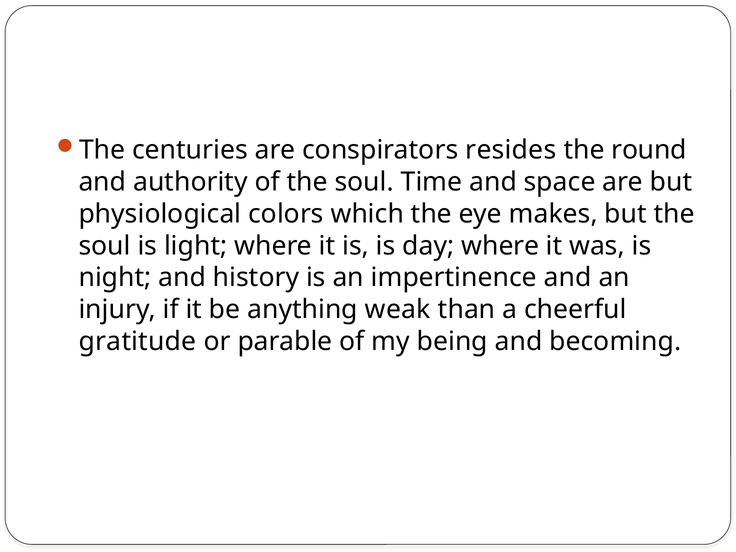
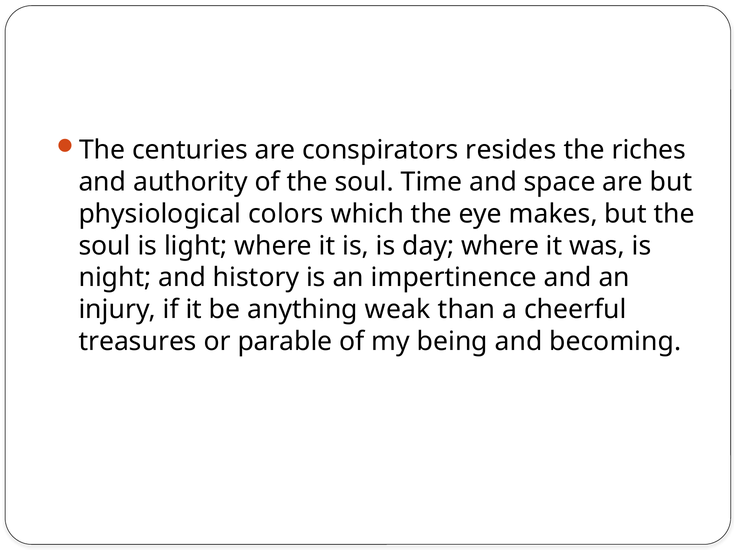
round: round -> riches
gratitude: gratitude -> treasures
